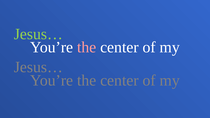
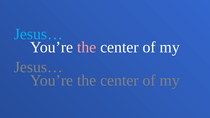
Jesus… at (38, 34) colour: light green -> light blue
